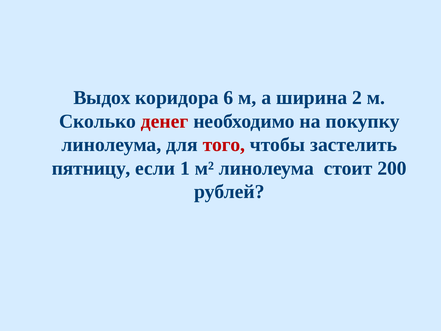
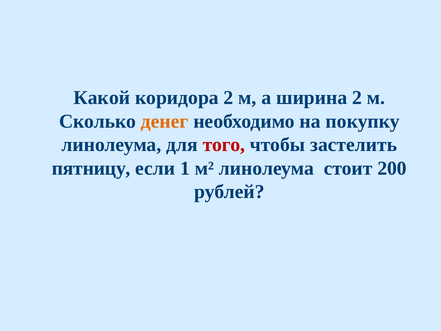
Выдох: Выдох -> Какой
коридора 6: 6 -> 2
денег colour: red -> orange
